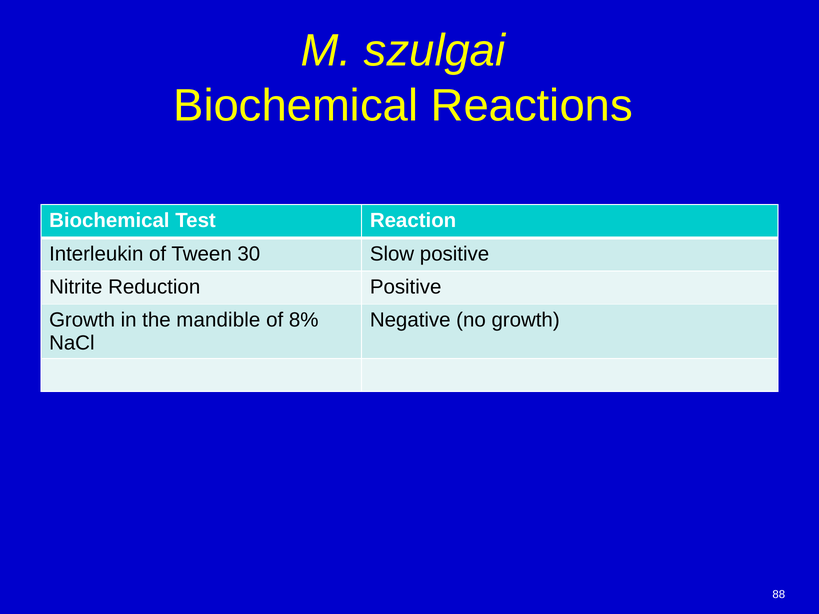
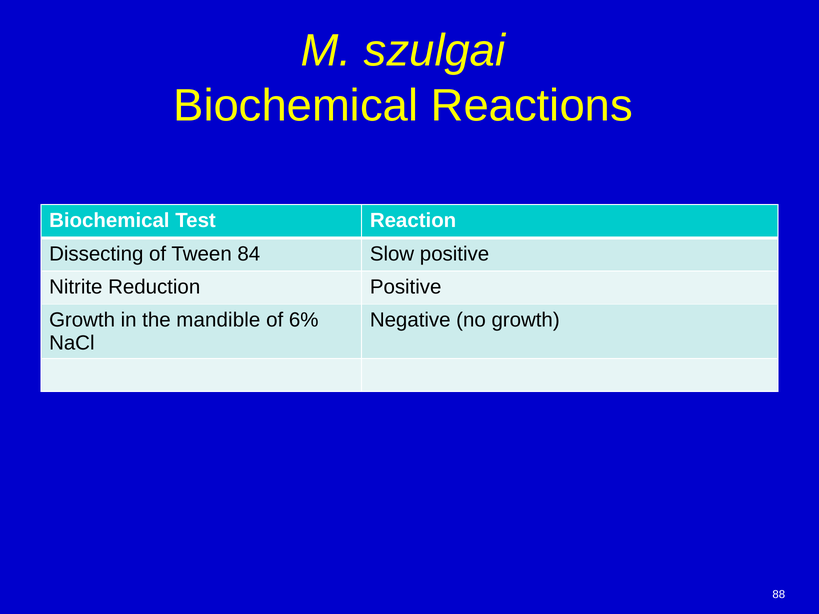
Interleukin: Interleukin -> Dissecting
30: 30 -> 84
8%: 8% -> 6%
